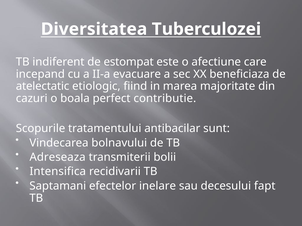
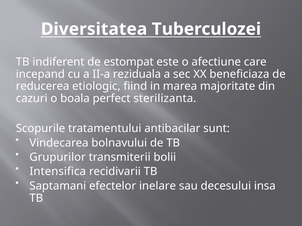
evacuare: evacuare -> reziduala
atelectatic: atelectatic -> reducerea
contributie: contributie -> sterilizanta
Adreseaza: Adreseaza -> Grupurilor
fapt: fapt -> insa
